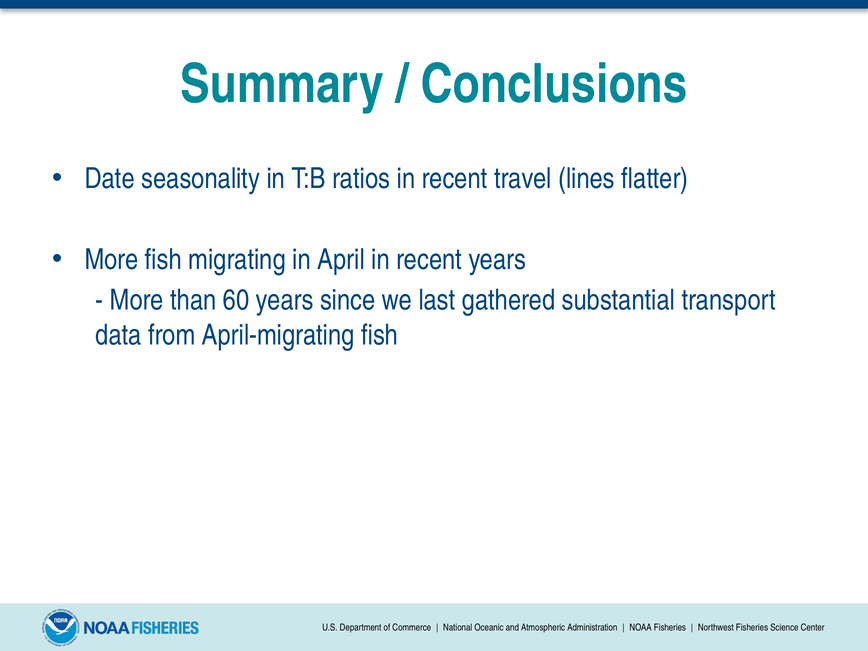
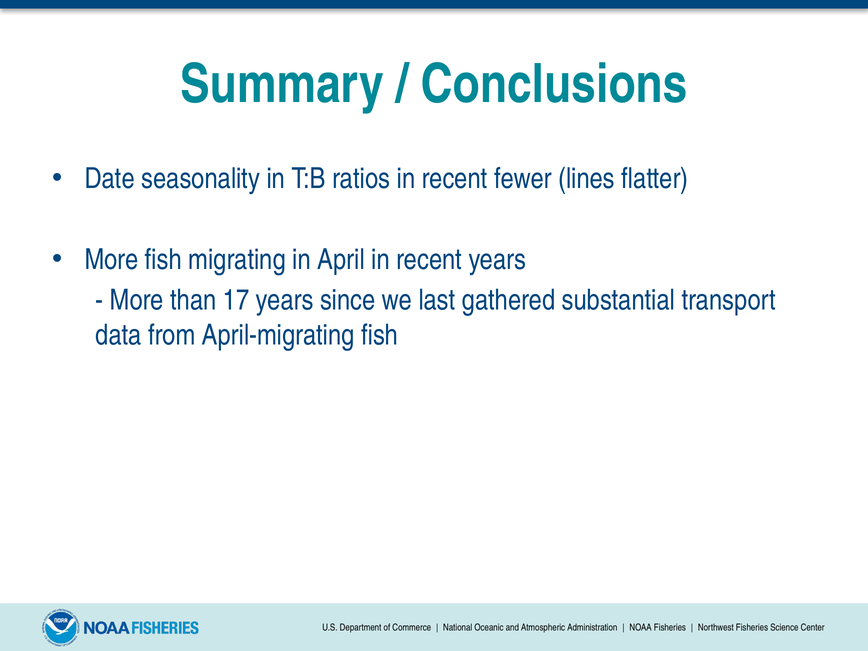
travel: travel -> fewer
60: 60 -> 17
